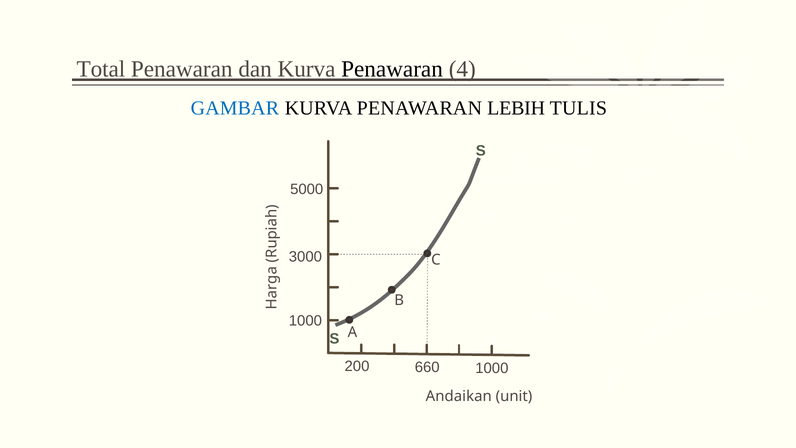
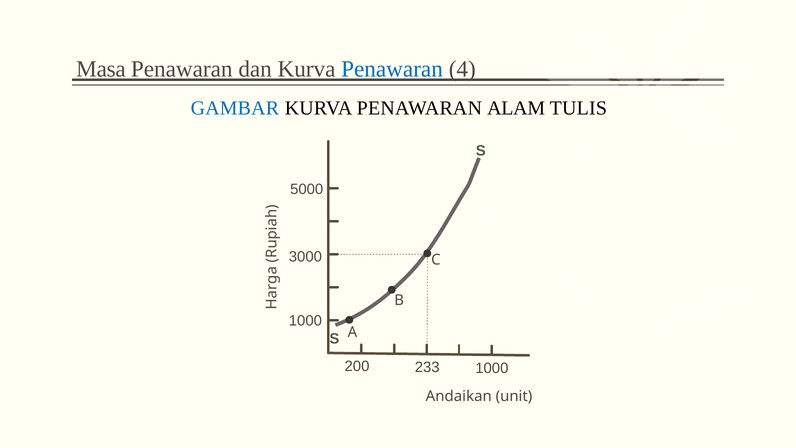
Total: Total -> Masa
Penawaran at (392, 69) colour: black -> blue
LEBIH: LEBIH -> ALAM
660: 660 -> 233
